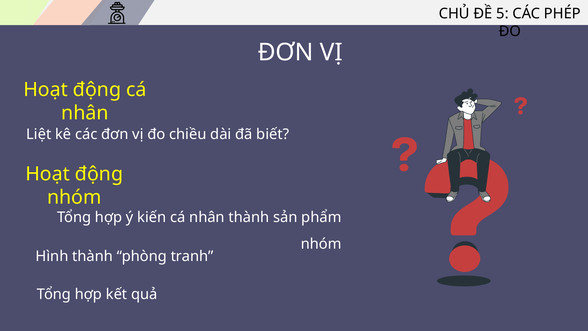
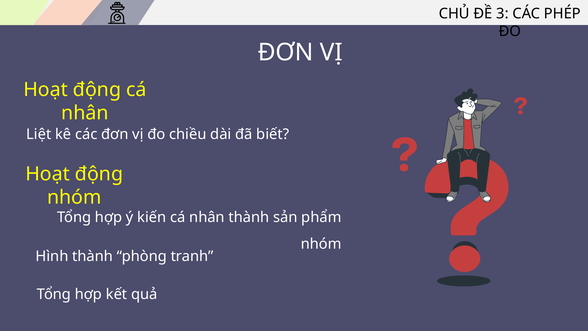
5: 5 -> 3
